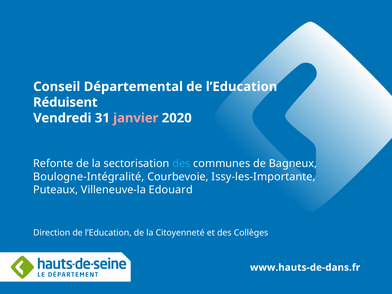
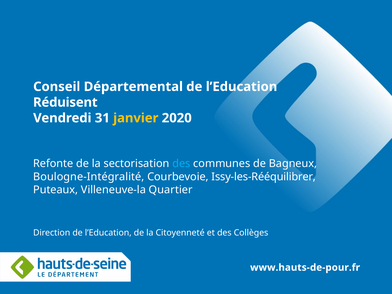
janvier colour: pink -> yellow
Issy-les-Importante: Issy-les-Importante -> Issy-les-Rééquilibrer
Edouard: Edouard -> Quartier
www.hauts-de-dans.fr: www.hauts-de-dans.fr -> www.hauts-de-pour.fr
